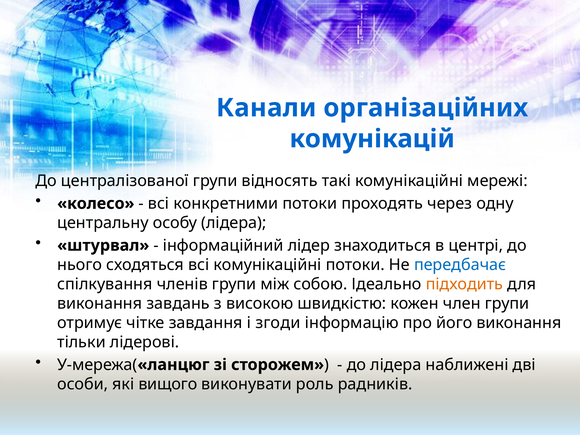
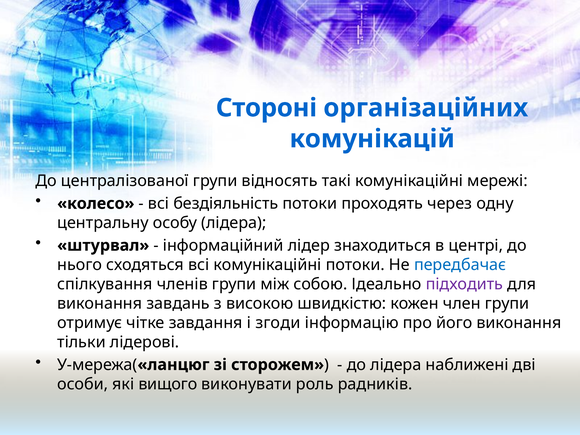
Канали: Канали -> Стороні
конкретними: конкретними -> бездіяльність
підходить colour: orange -> purple
